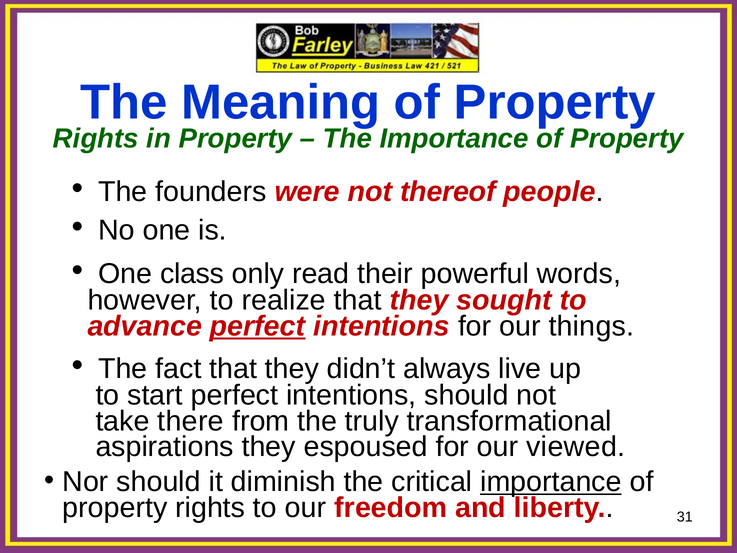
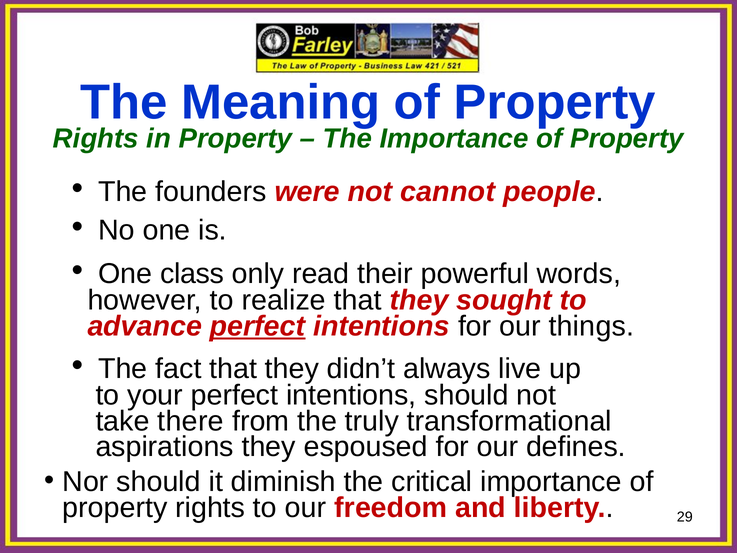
thereof: thereof -> cannot
start: start -> your
viewed: viewed -> defines
importance at (551, 482) underline: present -> none
31: 31 -> 29
